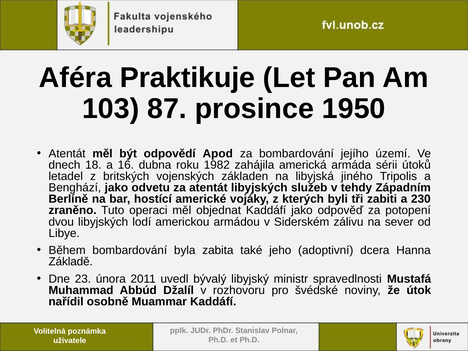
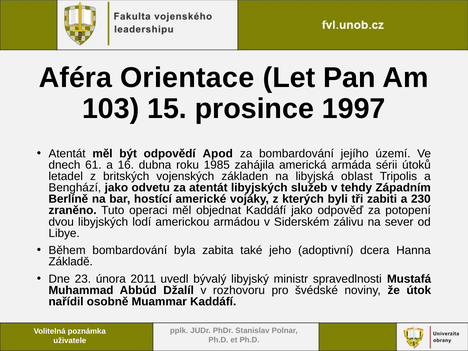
Praktikuje: Praktikuje -> Orientace
87: 87 -> 15
1950: 1950 -> 1997
18: 18 -> 61
1982: 1982 -> 1985
jiného: jiného -> oblast
